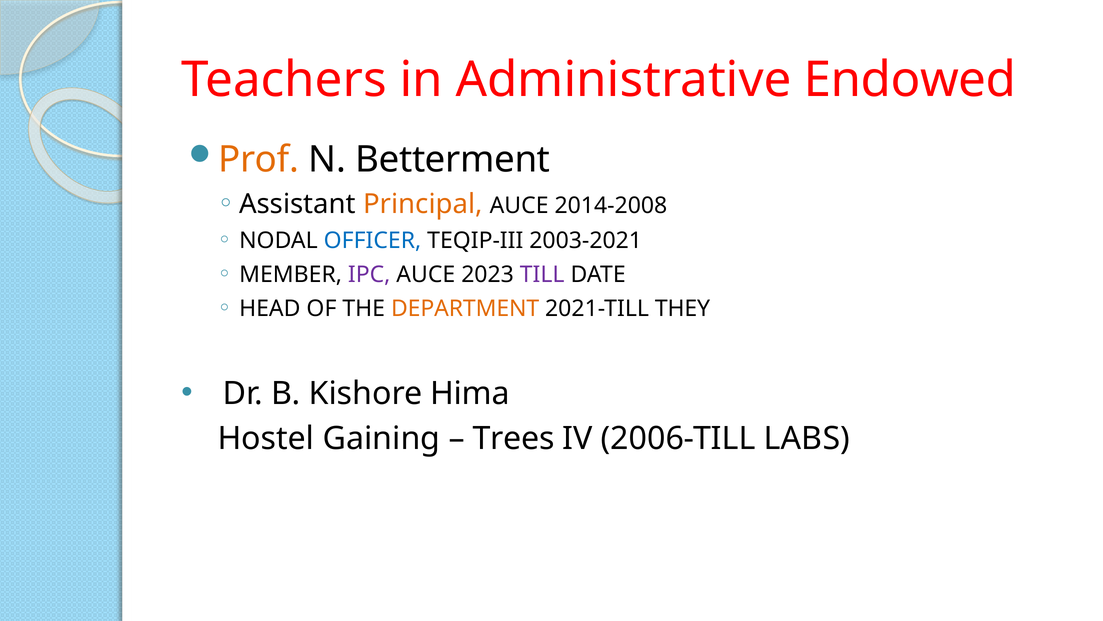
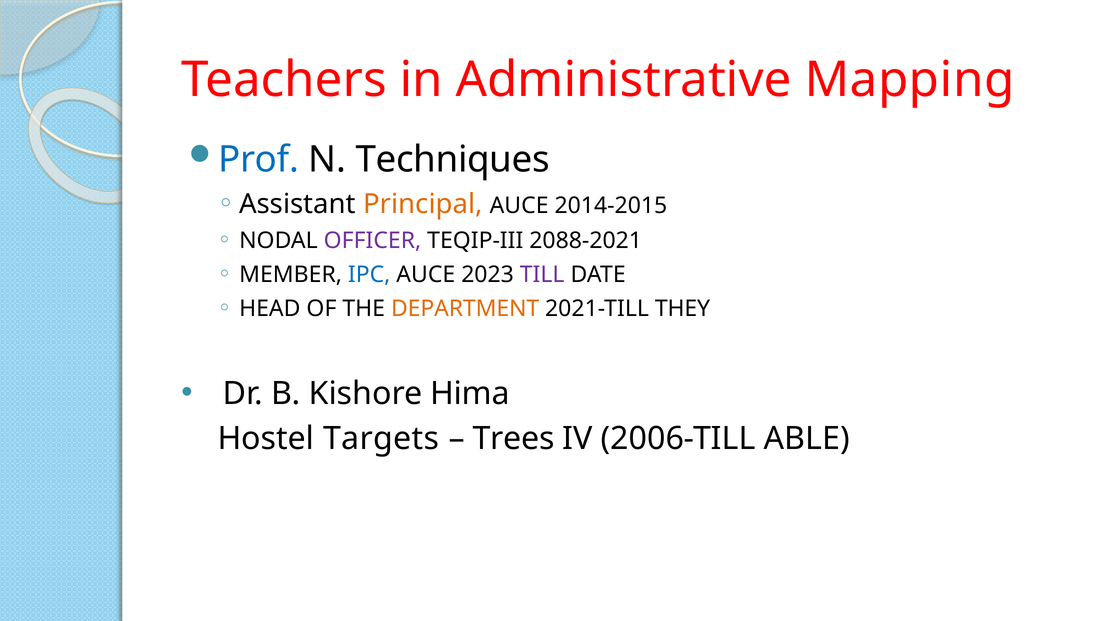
Endowed: Endowed -> Mapping
Prof colour: orange -> blue
Betterment: Betterment -> Techniques
2014-2008: 2014-2008 -> 2014-2015
OFFICER colour: blue -> purple
2003-2021: 2003-2021 -> 2088-2021
IPC colour: purple -> blue
Gaining: Gaining -> Targets
LABS: LABS -> ABLE
